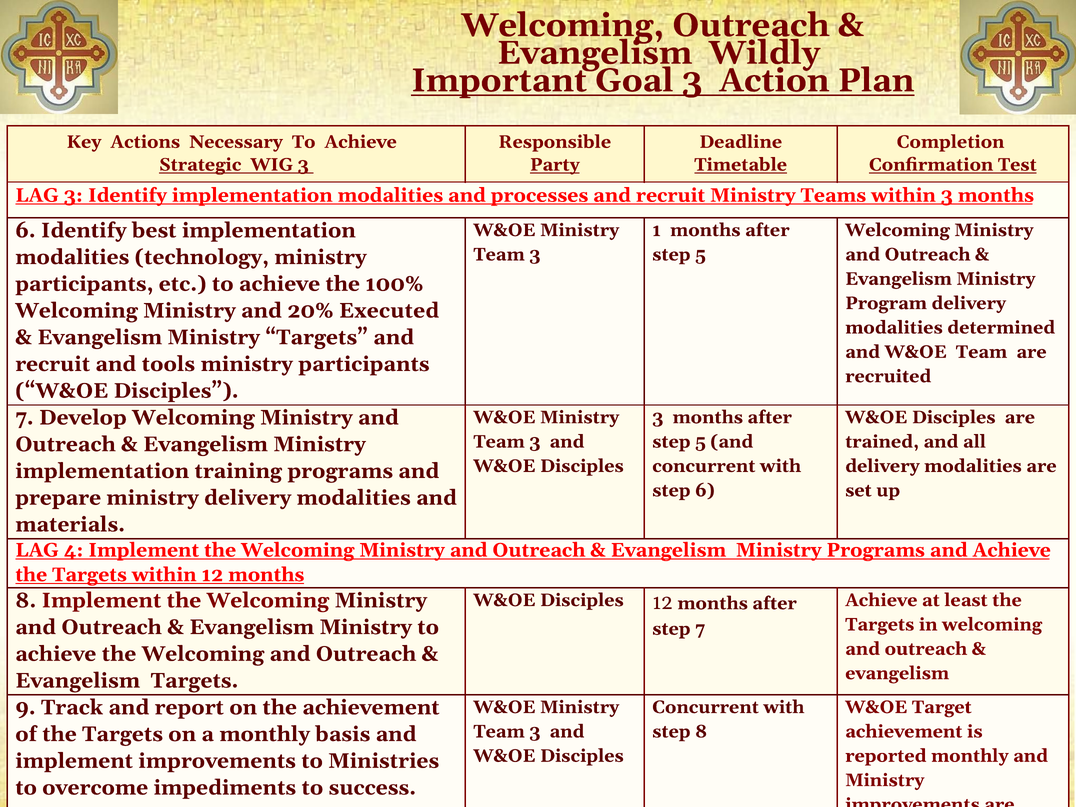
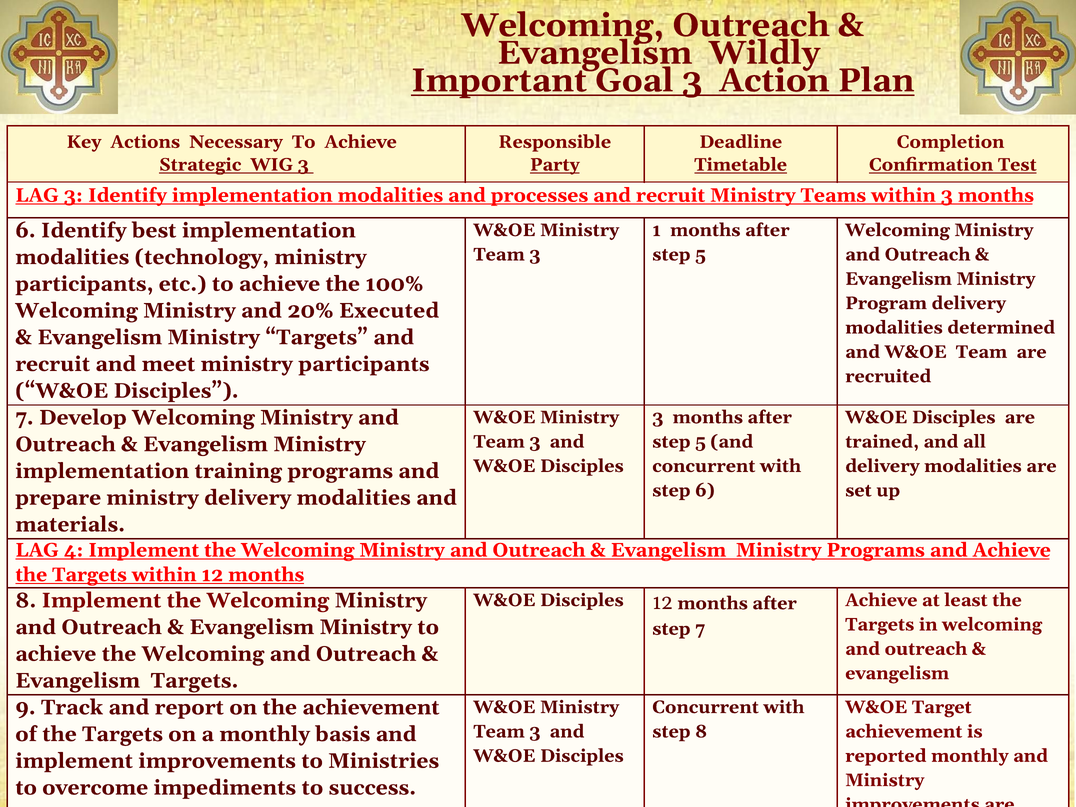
tools: tools -> meet
